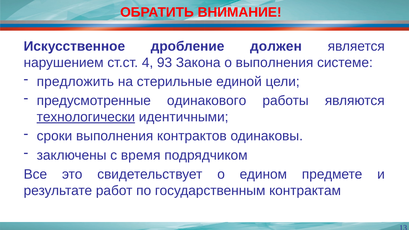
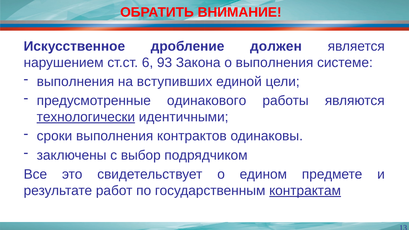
4: 4 -> 6
предложить at (75, 82): предложить -> выполнения
стерильные: стерильные -> вступивших
время: время -> выбор
контрактам underline: none -> present
